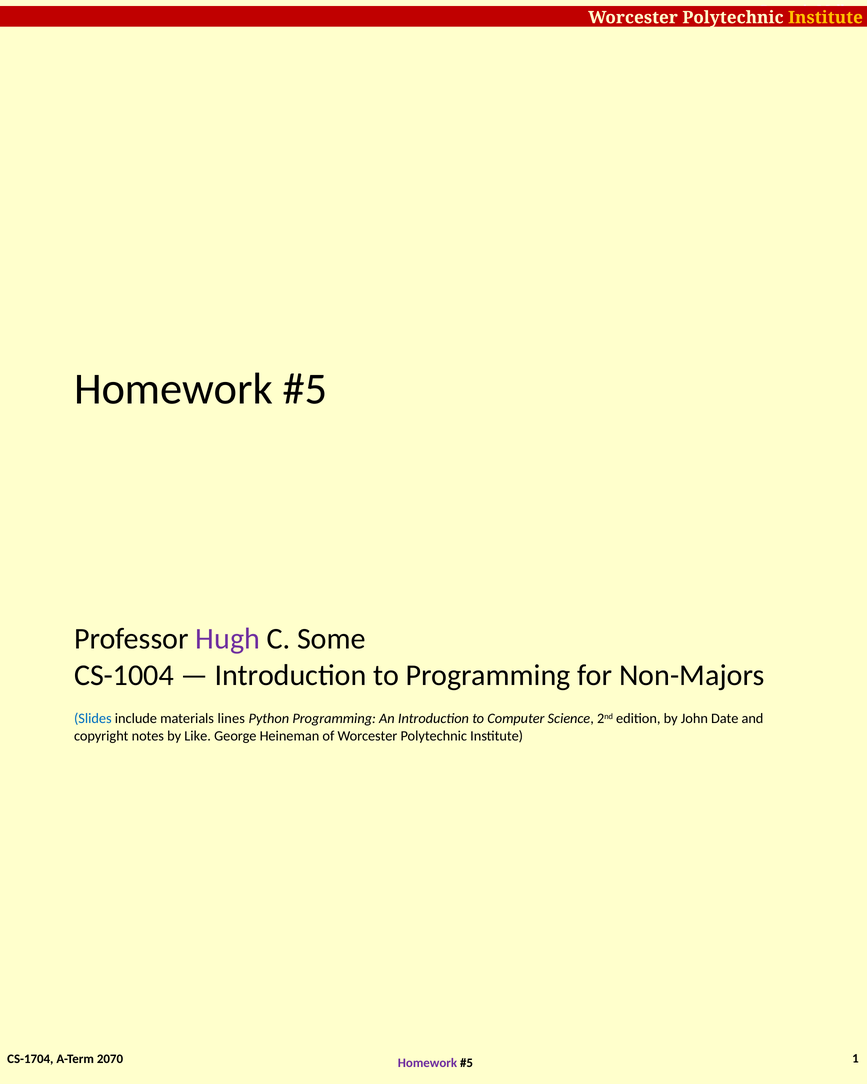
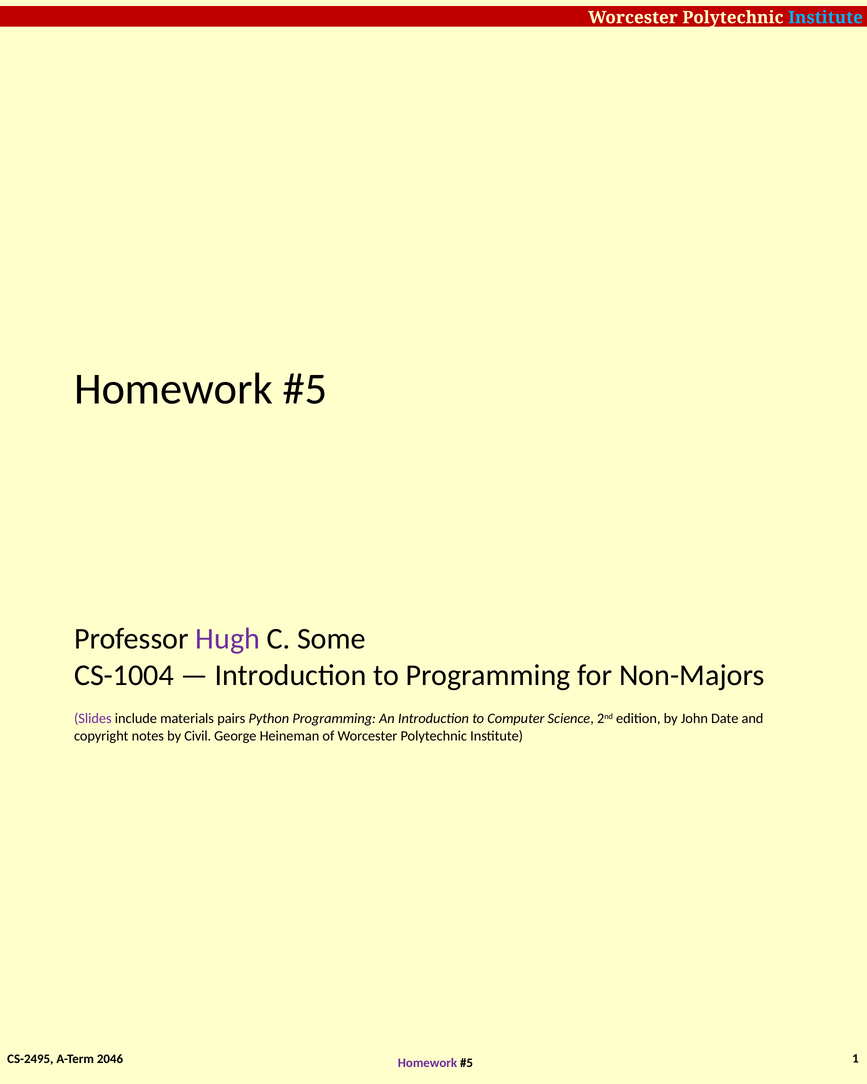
Institute at (826, 18) colour: yellow -> light blue
Slides colour: blue -> purple
lines: lines -> pairs
Like: Like -> Civil
CS-1704: CS-1704 -> CS-2495
2070: 2070 -> 2046
